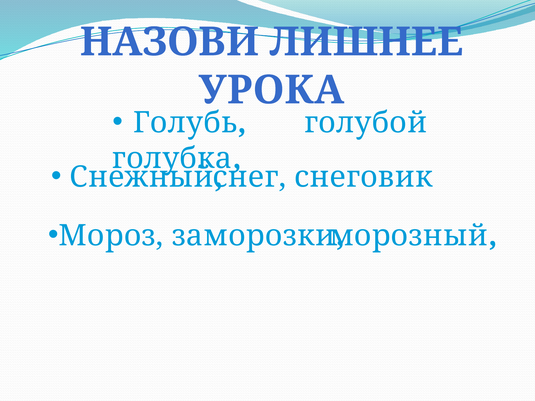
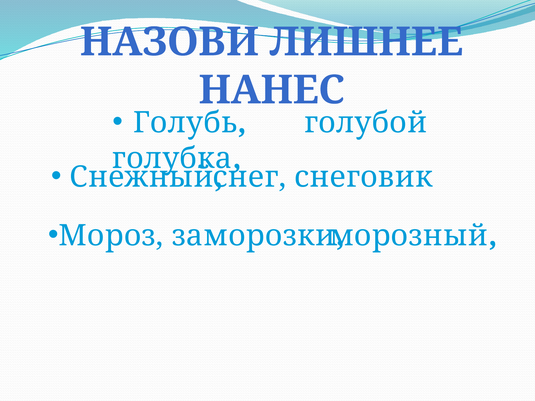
УРОКА: УРОКА -> НАНЕС
